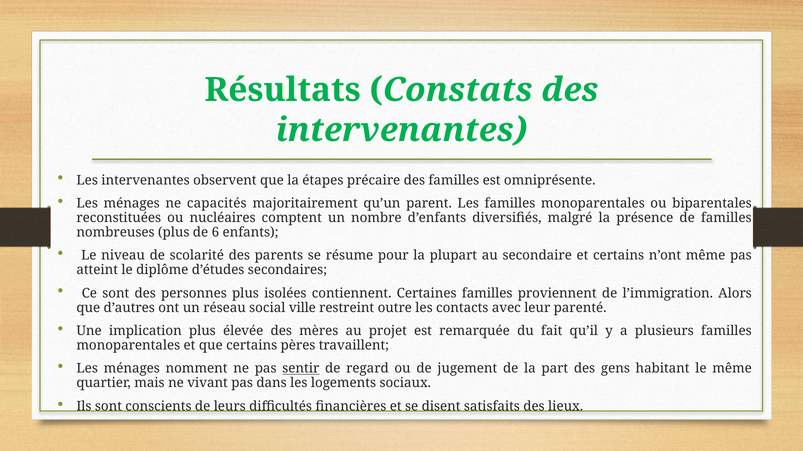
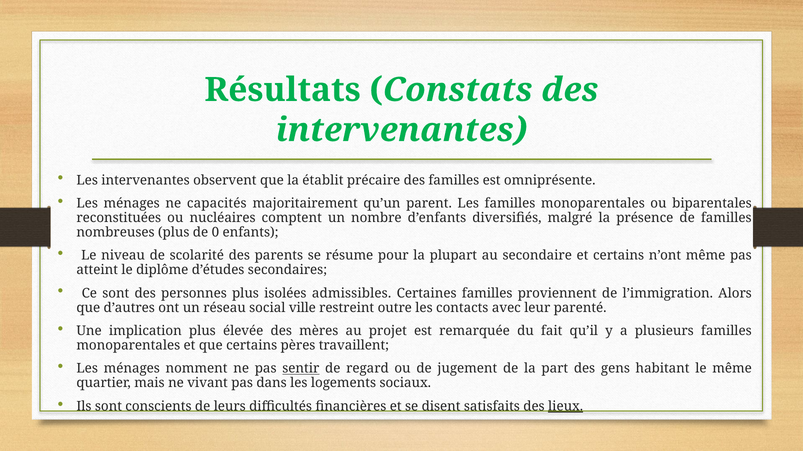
étapes: étapes -> établit
6: 6 -> 0
contiennent: contiennent -> admissibles
lieux underline: none -> present
